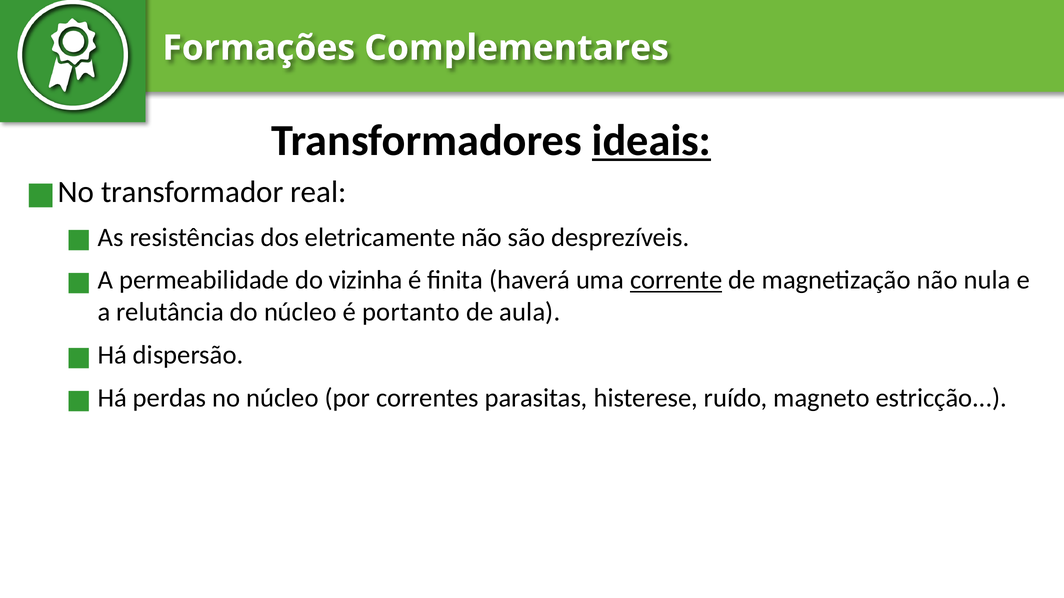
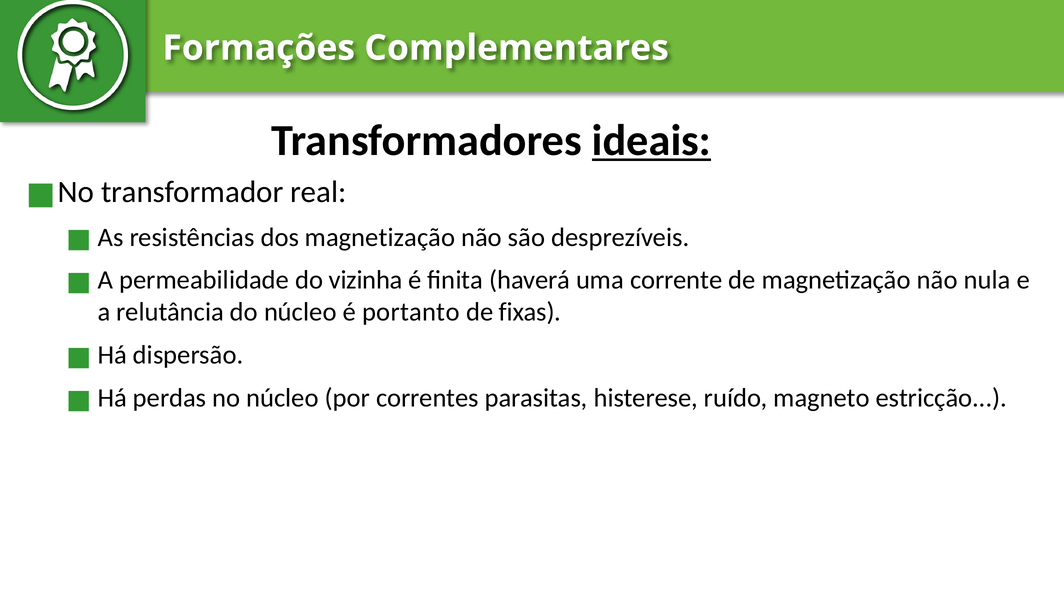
dos eletricamente: eletricamente -> magnetização
corrente underline: present -> none
aula: aula -> fixas
